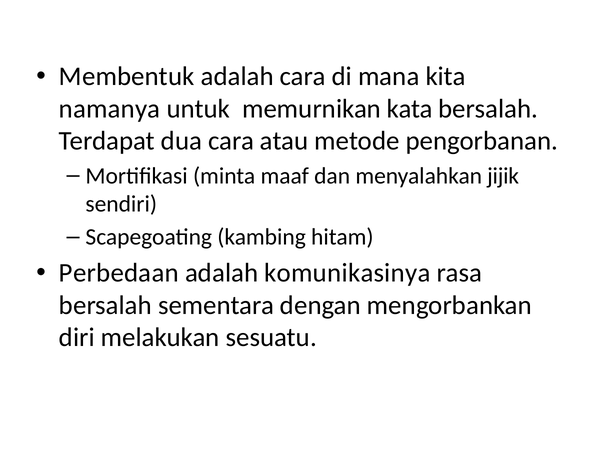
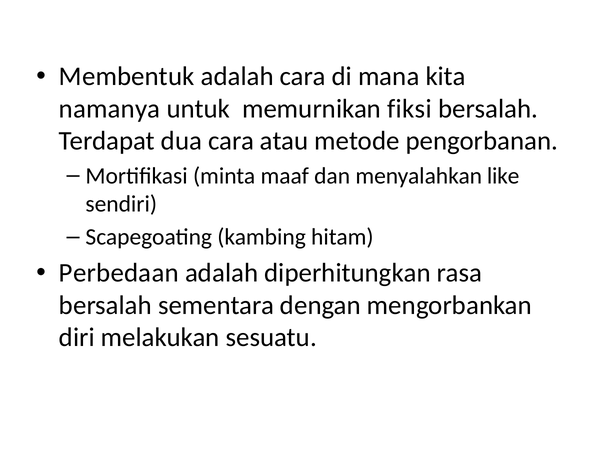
kata: kata -> fiksi
jijik: jijik -> like
komunikasinya: komunikasinya -> diperhitungkan
